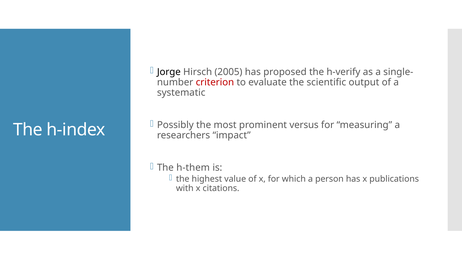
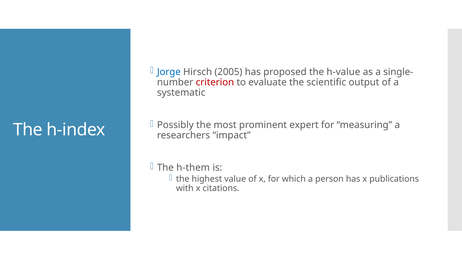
Jorge colour: black -> blue
h-verify: h-verify -> h-value
versus: versus -> expert
